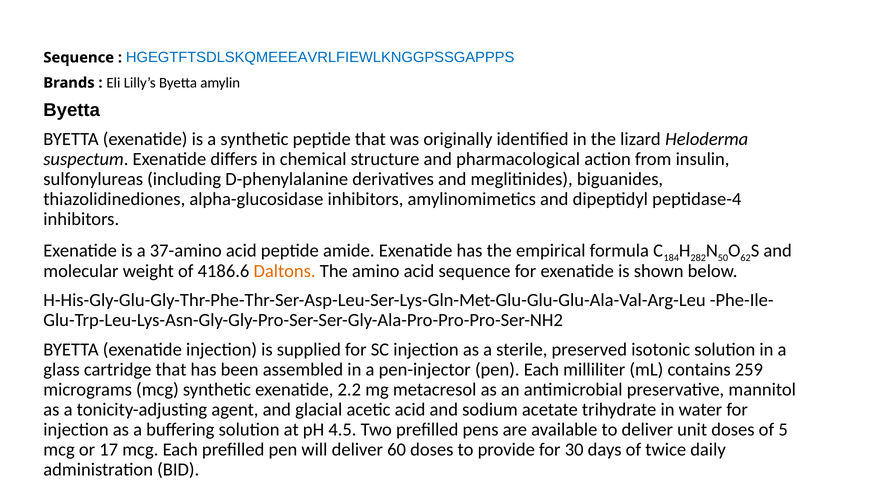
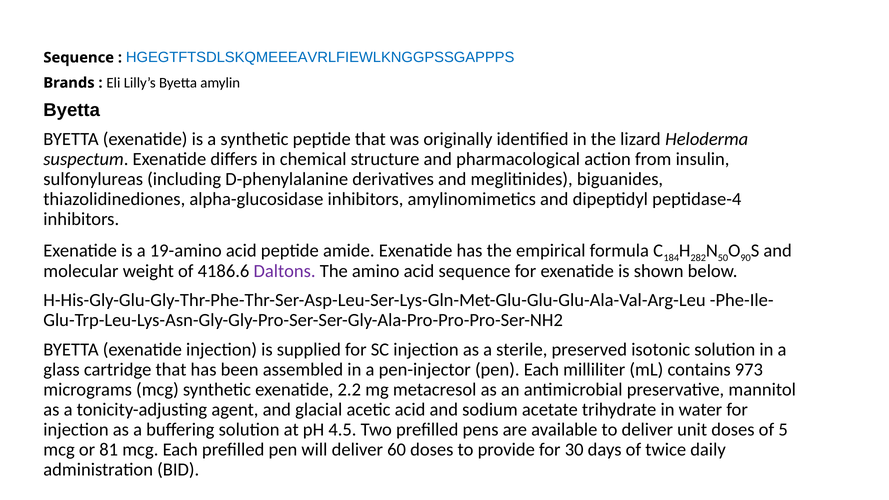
37-amino: 37-amino -> 19-amino
62: 62 -> 90
Daltons colour: orange -> purple
259: 259 -> 973
17: 17 -> 81
